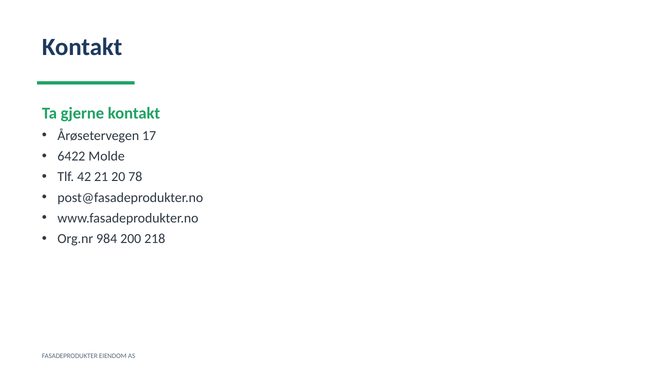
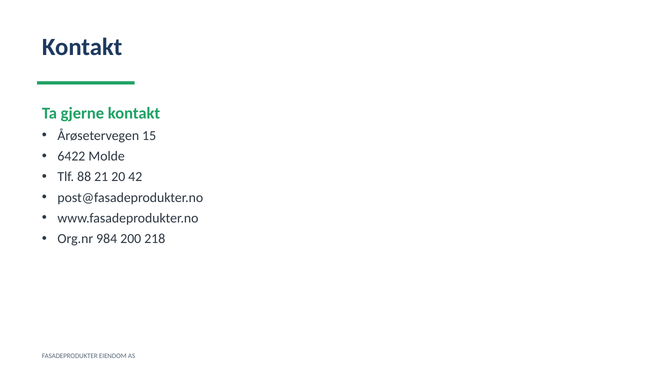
17: 17 -> 15
42: 42 -> 88
78: 78 -> 42
